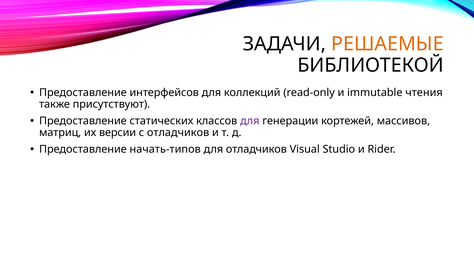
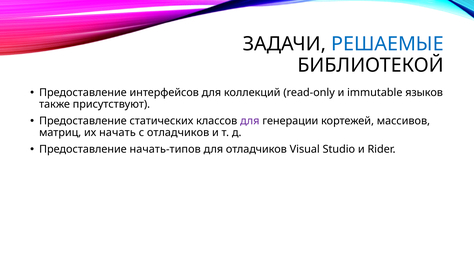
РЕШАЕМЫЕ colour: orange -> blue
чтения: чтения -> языков
версии: версии -> начать
